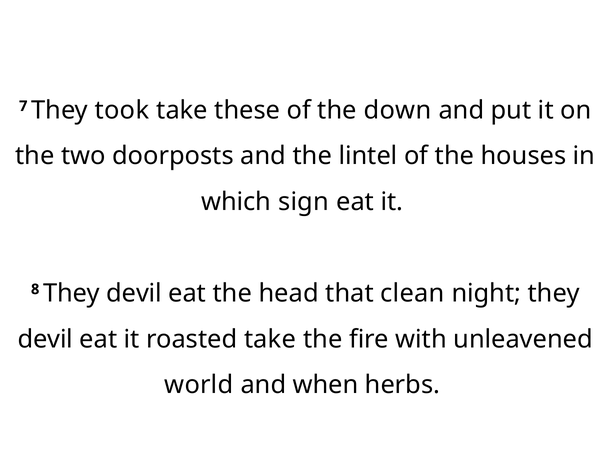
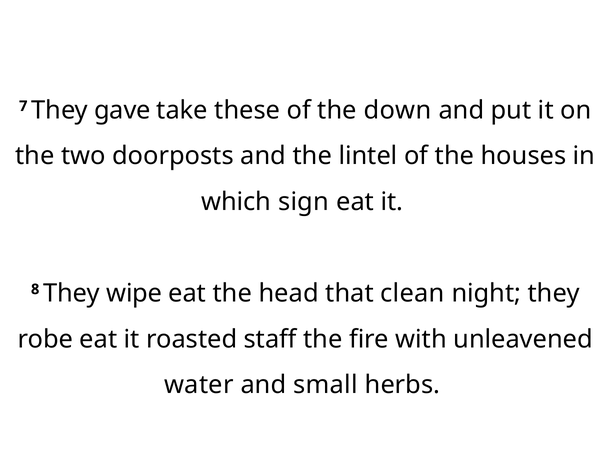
took: took -> gave
8 They devil: devil -> wipe
devil at (45, 339): devil -> robe
roasted take: take -> staff
world: world -> water
when: when -> small
